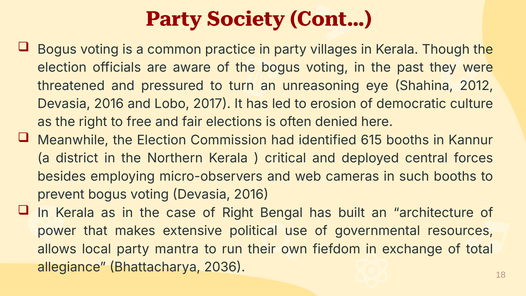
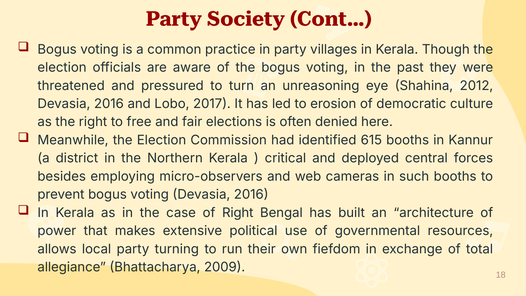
mantra: mantra -> turning
2036: 2036 -> 2009
